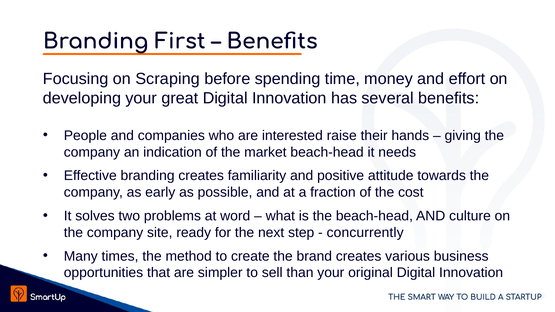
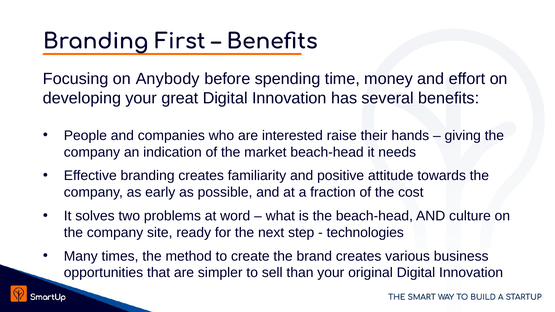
Scraping: Scraping -> Anybody
concurrently: concurrently -> technologies
